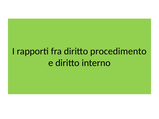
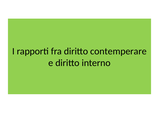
procedimento: procedimento -> contemperare
